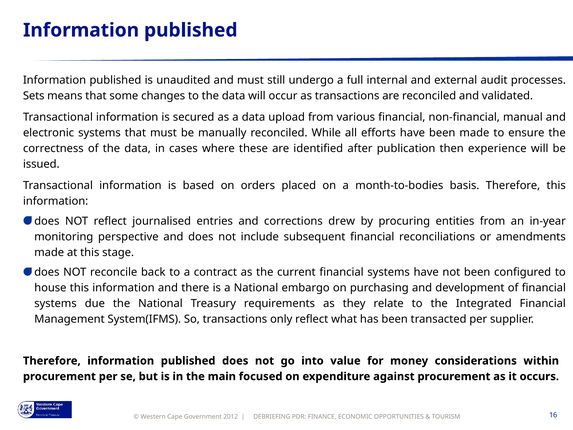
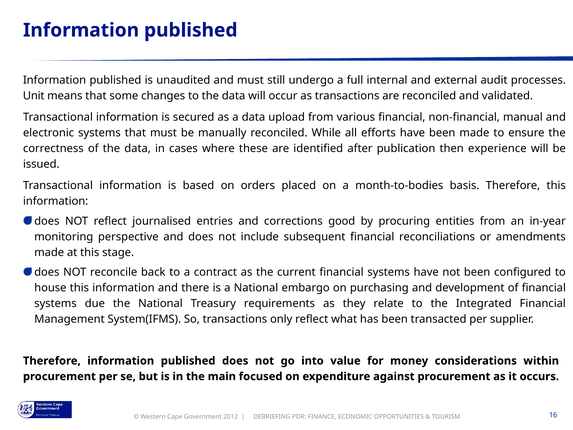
Sets: Sets -> Unit
drew: drew -> good
